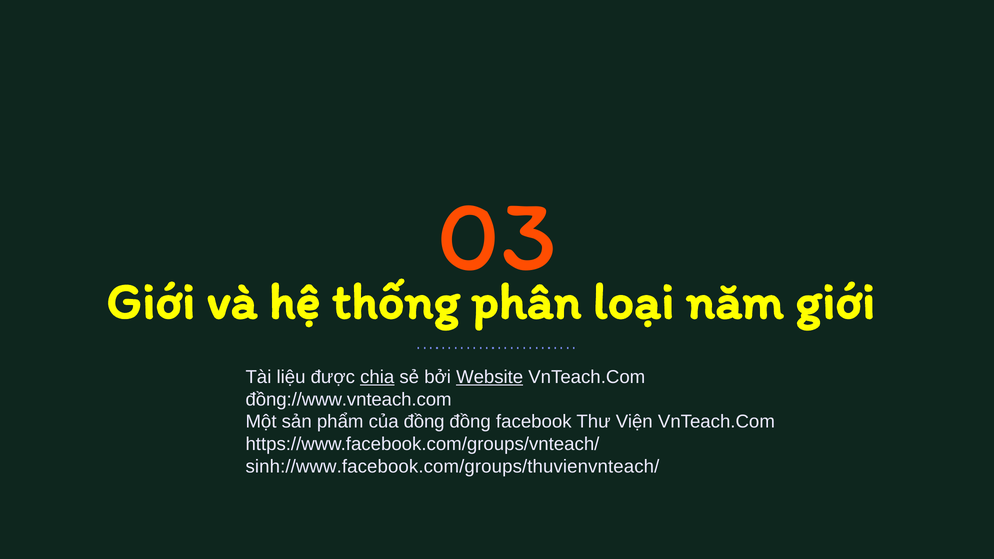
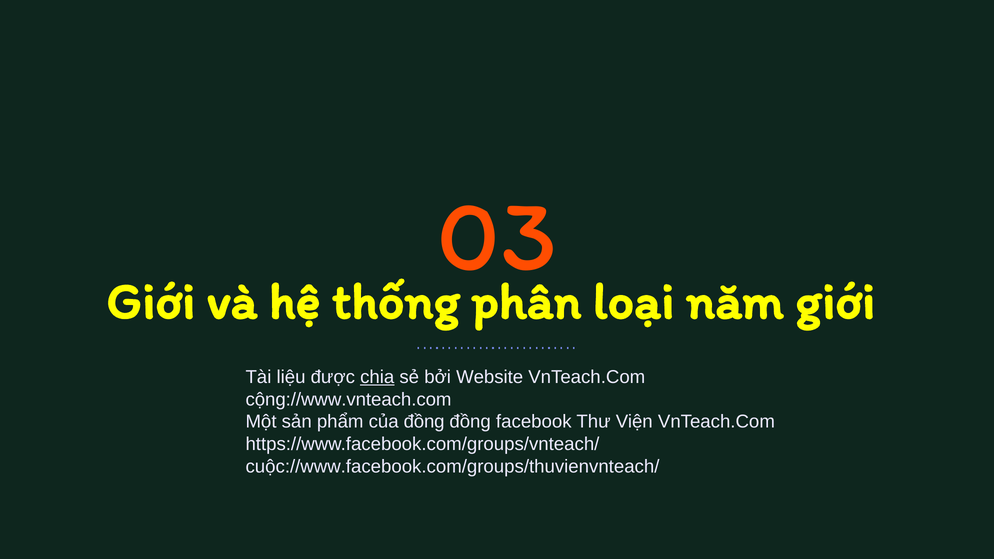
Website underline: present -> none
đồng://www.vnteach.com: đồng://www.vnteach.com -> cộng://www.vnteach.com
sinh://www.facebook.com/groups/thuvienvnteach/: sinh://www.facebook.com/groups/thuvienvnteach/ -> cuộc://www.facebook.com/groups/thuvienvnteach/
